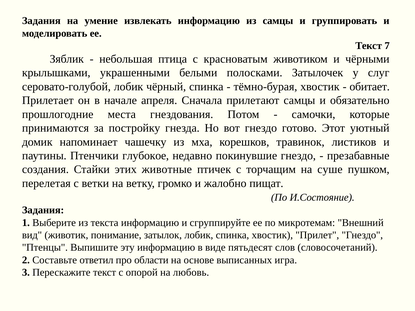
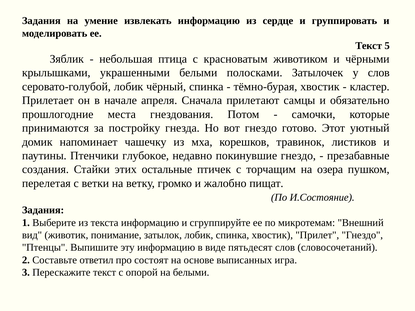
из самцы: самцы -> сердце
7: 7 -> 5
у слуг: слуг -> слов
обитает: обитает -> кластер
животные: животные -> остальные
суше: суше -> озера
области: области -> состоят
на любовь: любовь -> белыми
